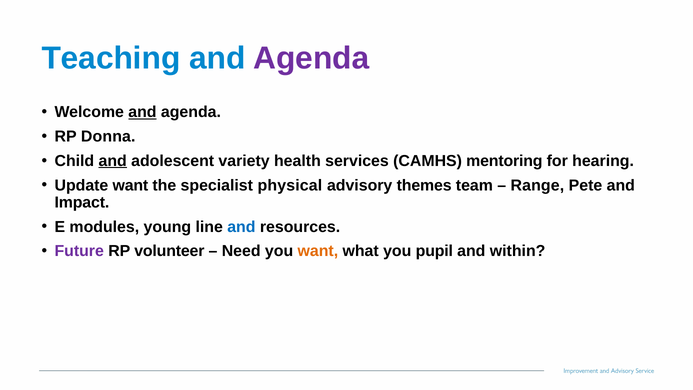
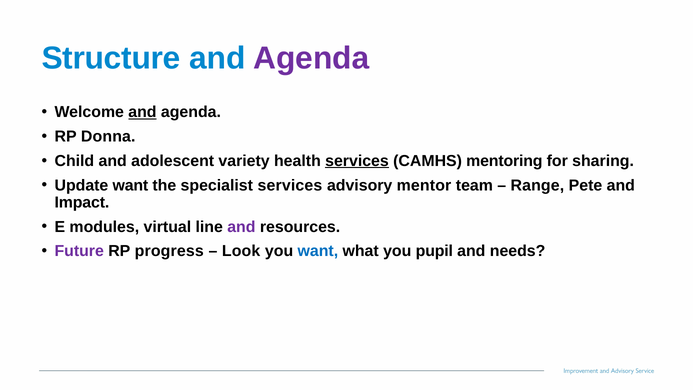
Teaching: Teaching -> Structure
and at (113, 161) underline: present -> none
services at (357, 161) underline: none -> present
hearing: hearing -> sharing
specialist physical: physical -> services
themes: themes -> mentor
young: young -> virtual
and at (241, 227) colour: blue -> purple
volunteer: volunteer -> progress
Need: Need -> Look
want at (318, 251) colour: orange -> blue
within: within -> needs
